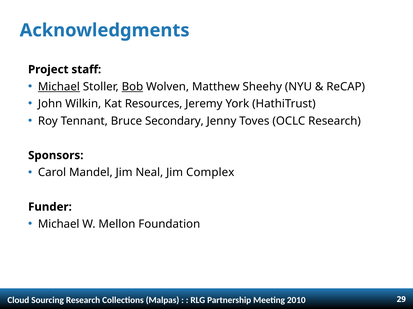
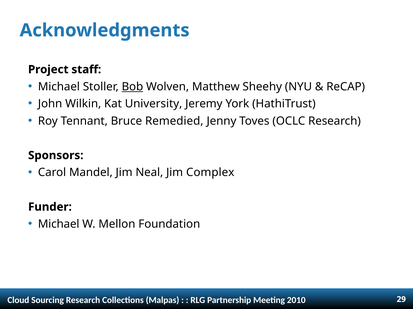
Michael at (59, 87) underline: present -> none
Resources: Resources -> University
Secondary: Secondary -> Remedied
